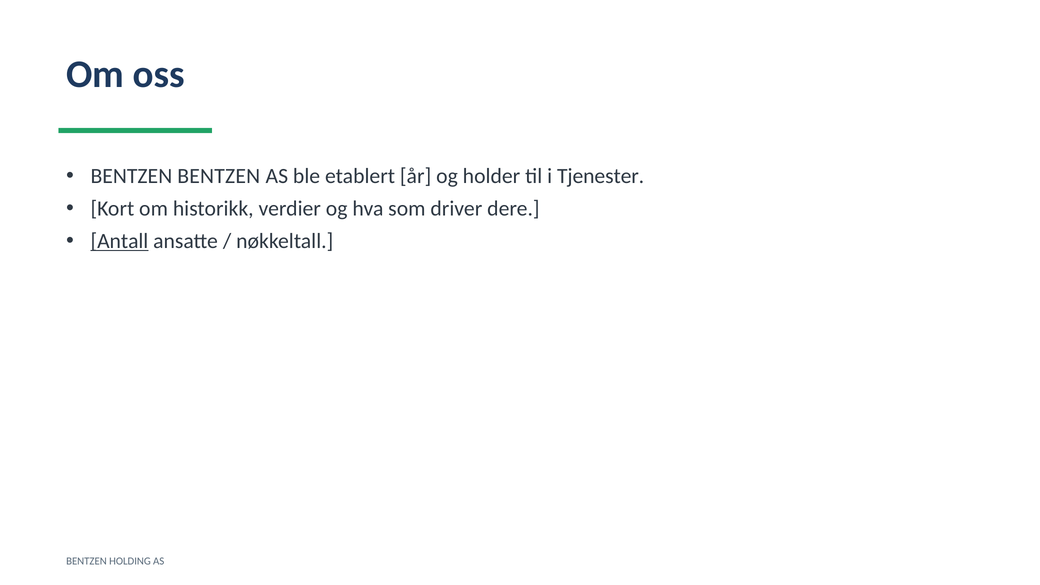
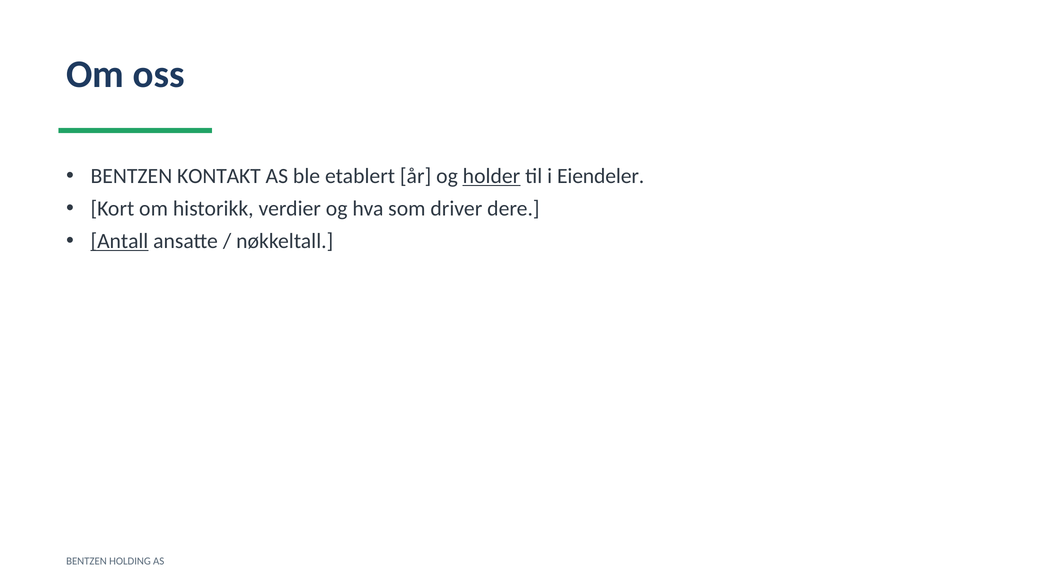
BENTZEN BENTZEN: BENTZEN -> KONTAKT
holder underline: none -> present
Tjenester: Tjenester -> Eiendeler
